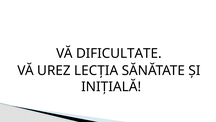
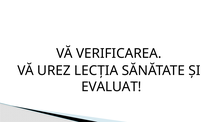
DIFICULTATE: DIFICULTATE -> VERIFICAREA
INIȚIALĂ: INIȚIALĂ -> EVALUAT
